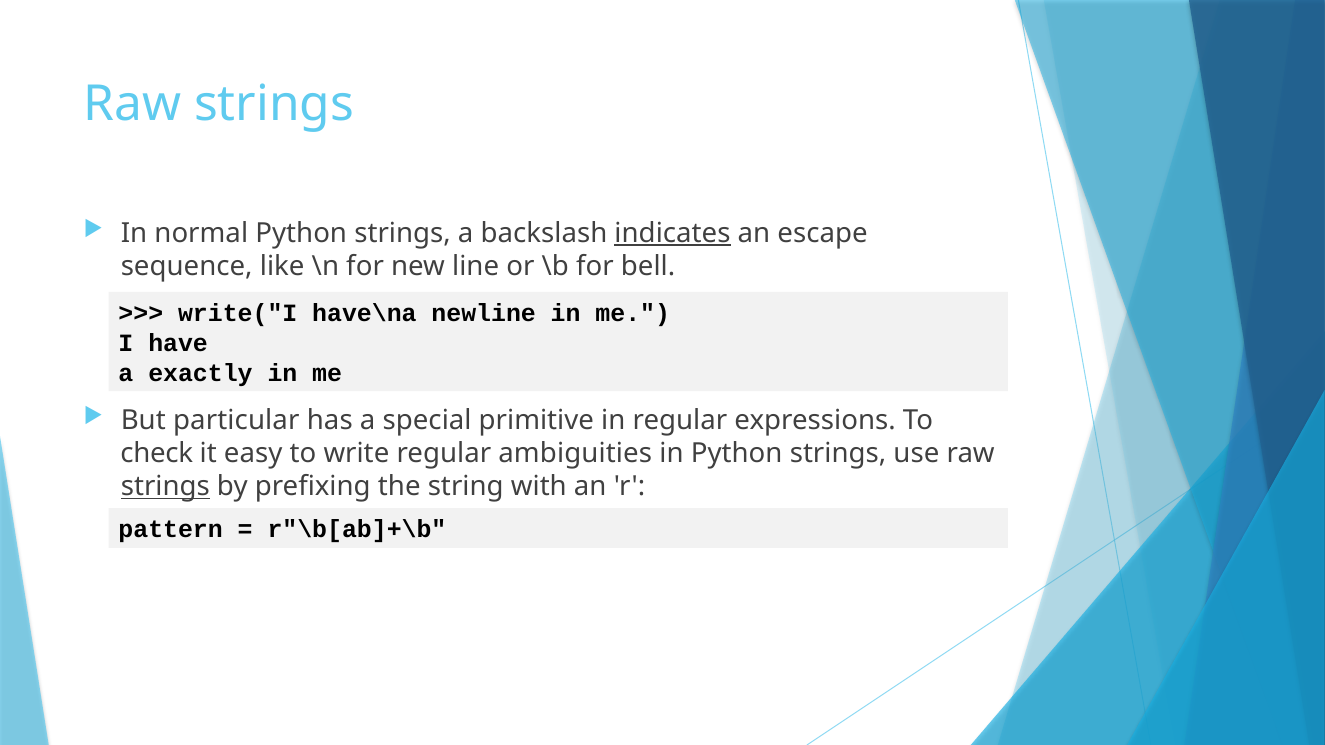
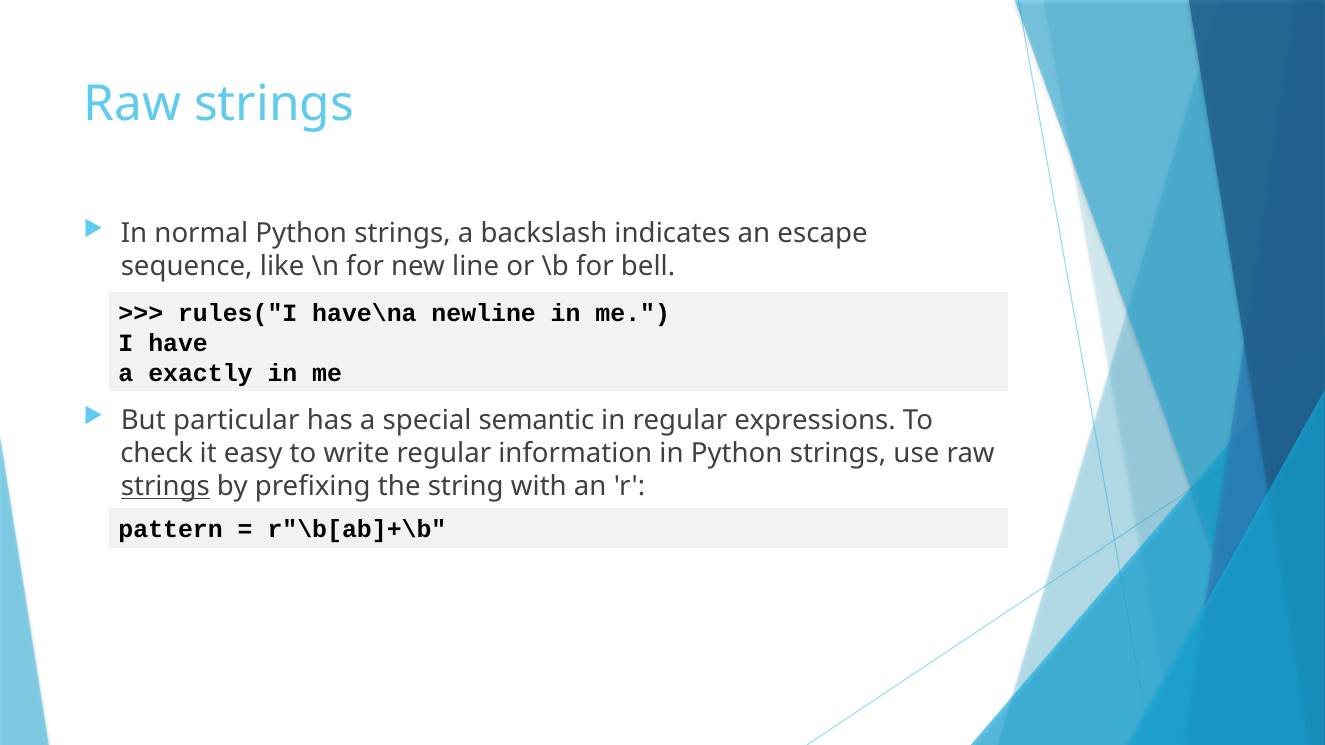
indicates underline: present -> none
write("I: write("I -> rules("I
primitive: primitive -> semantic
ambiguities: ambiguities -> information
